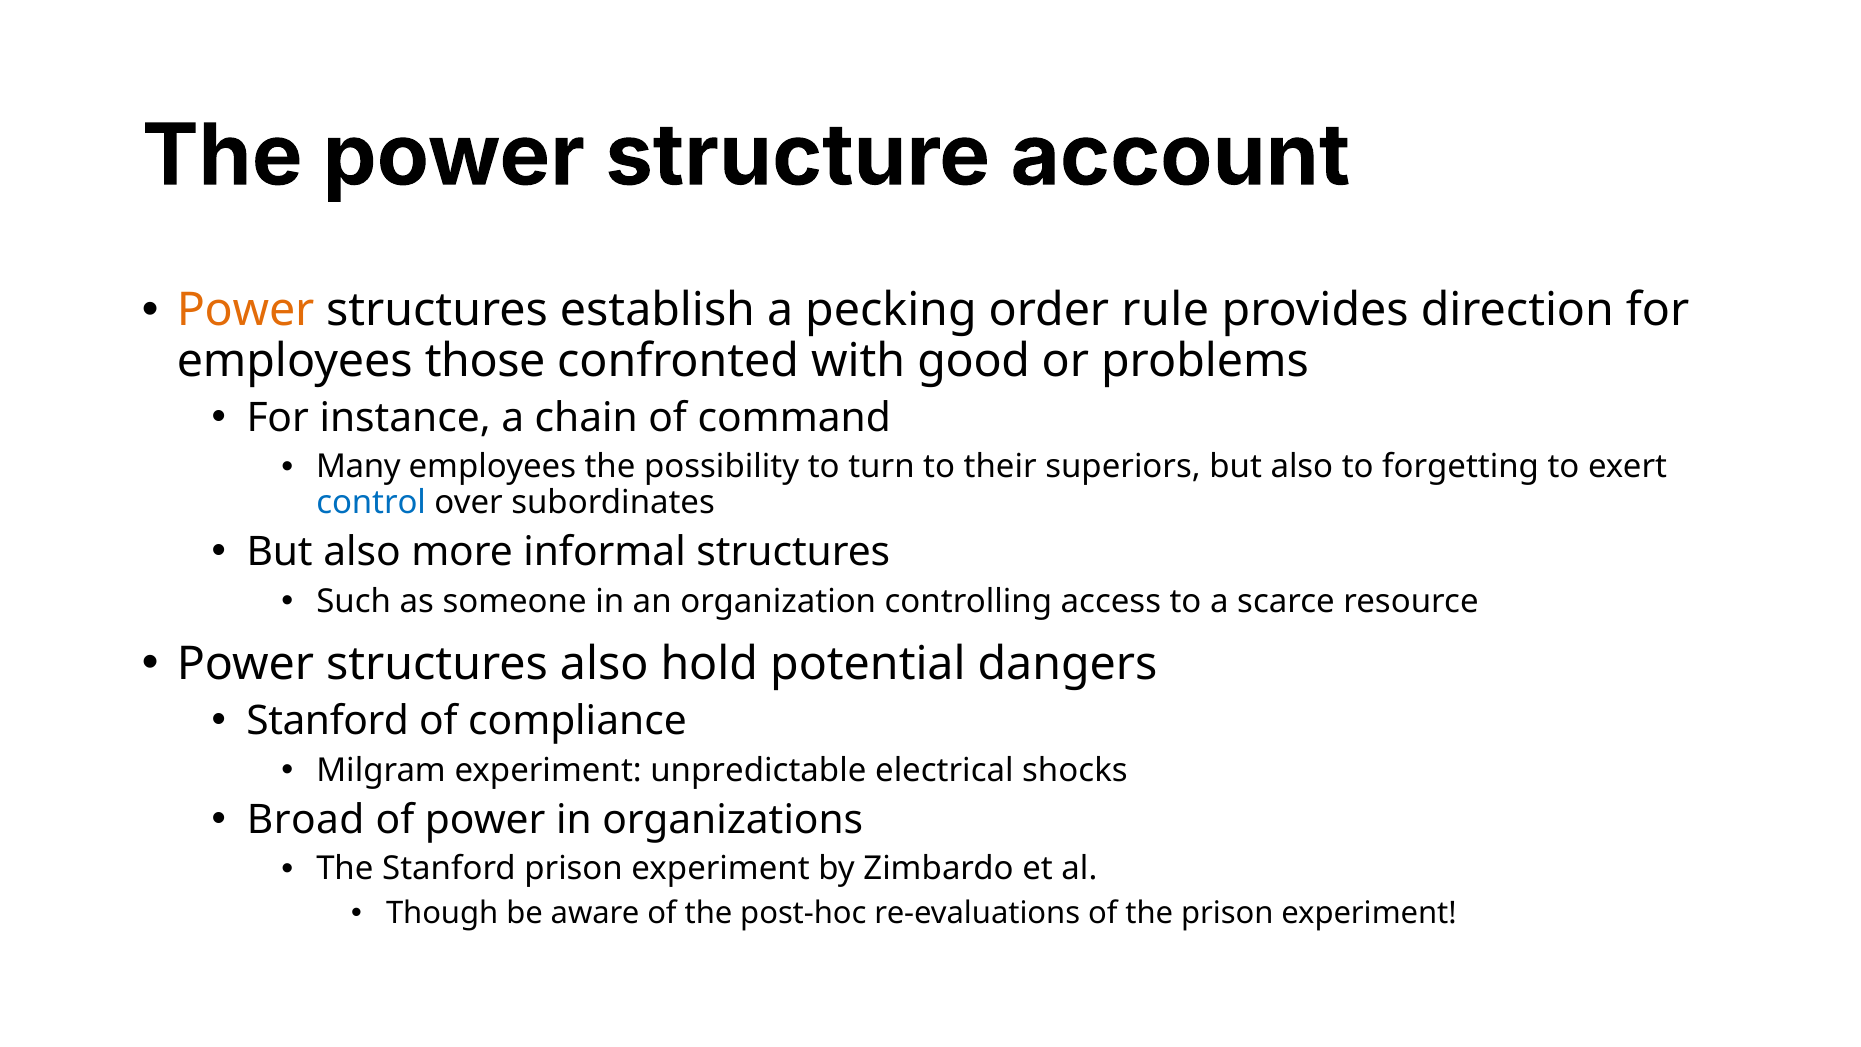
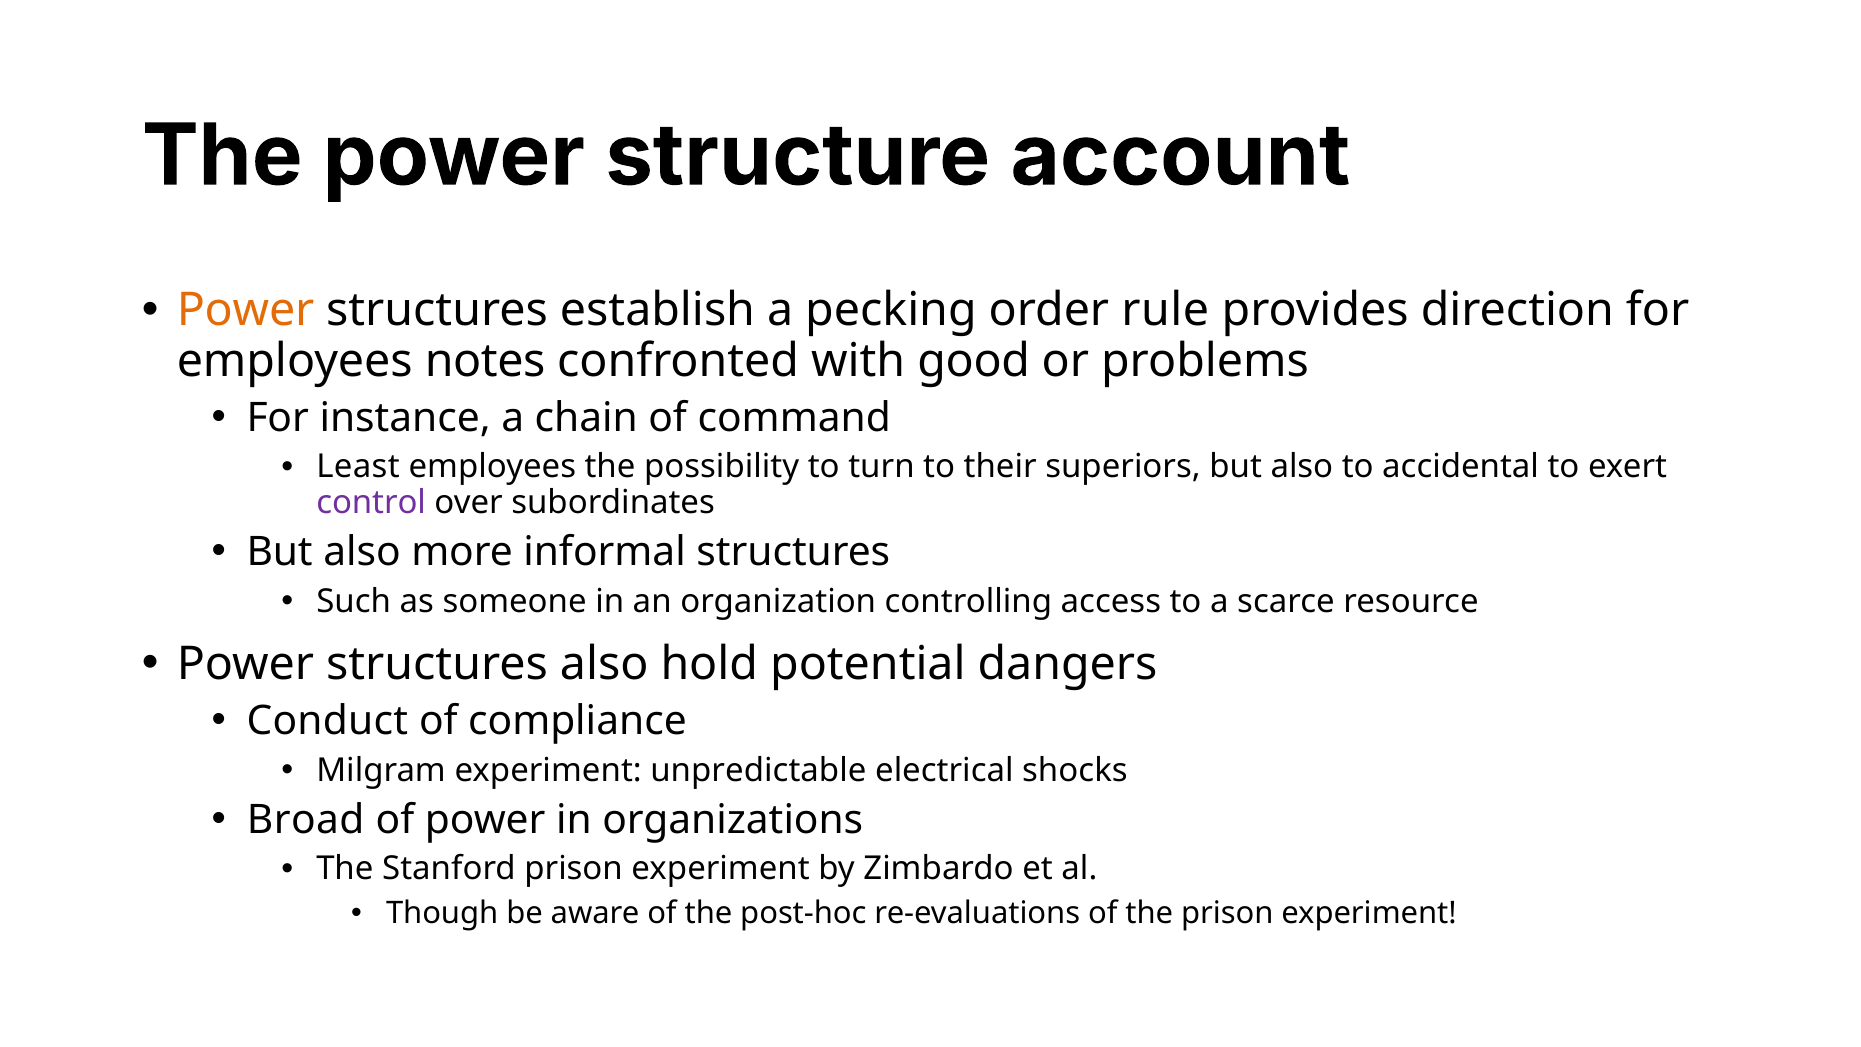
those: those -> notes
Many: Many -> Least
forgetting: forgetting -> accidental
control colour: blue -> purple
Stanford at (328, 721): Stanford -> Conduct
